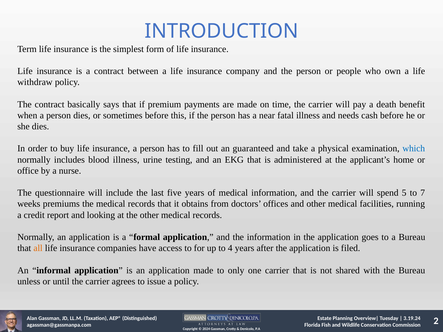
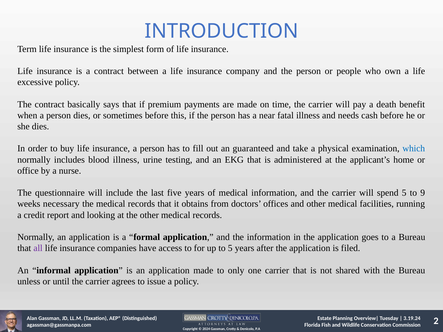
withdraw: withdraw -> excessive
7: 7 -> 9
premiums: premiums -> necessary
all colour: orange -> purple
to 4: 4 -> 5
